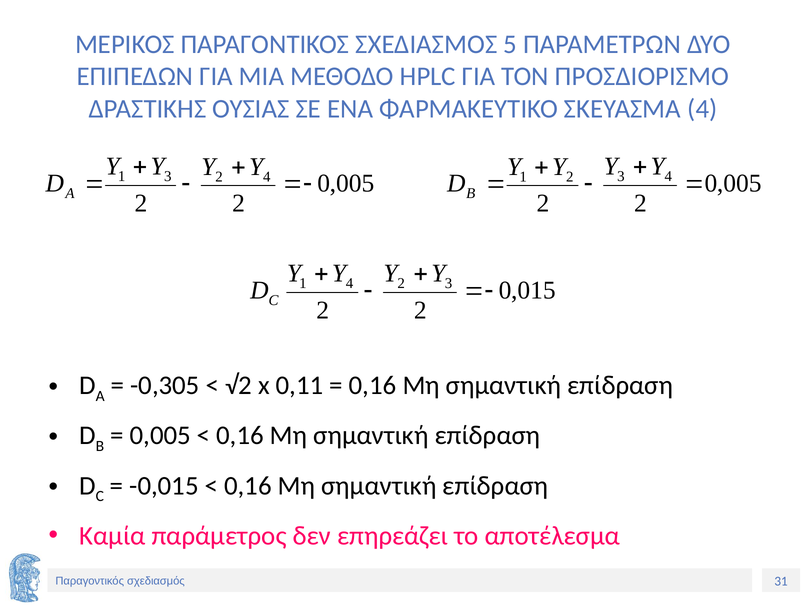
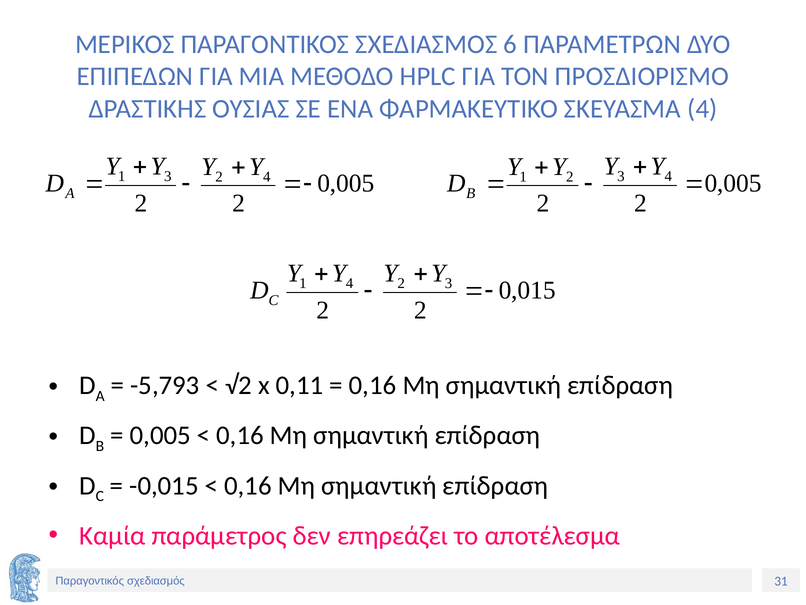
5: 5 -> 6
-0,305: -0,305 -> -5,793
